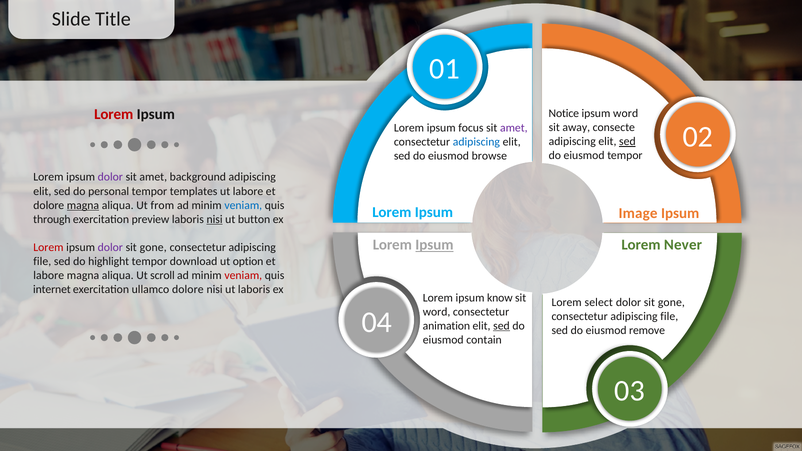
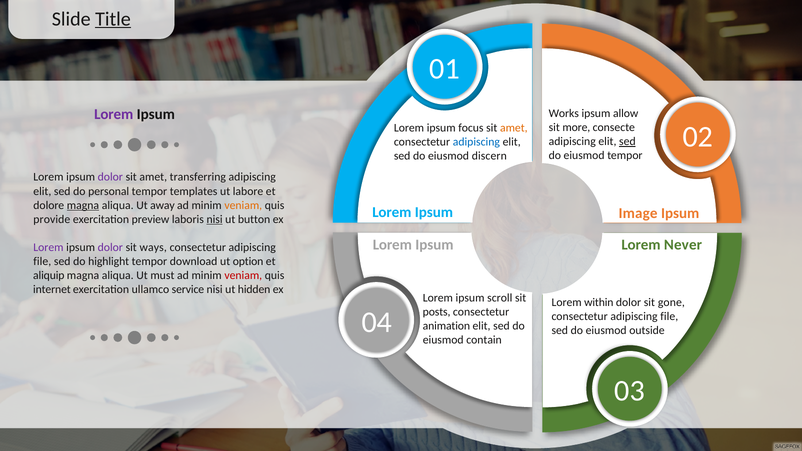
Title underline: none -> present
Lorem at (114, 115) colour: red -> purple
Notice: Notice -> Works
ipsum word: word -> allow
away: away -> more
amet at (514, 128) colour: purple -> orange
browse: browse -> discern
background: background -> transferring
from: from -> away
veniam at (243, 205) colour: blue -> orange
through: through -> provide
Ipsum at (434, 245) underline: present -> none
Lorem at (48, 247) colour: red -> purple
gone at (153, 247): gone -> ways
labore at (49, 275): labore -> aliquip
scroll: scroll -> must
ullamco dolore: dolore -> service
ut laboris: laboris -> hidden
know: know -> scroll
select: select -> within
word at (437, 312): word -> posts
sed at (501, 326) underline: present -> none
remove: remove -> outside
